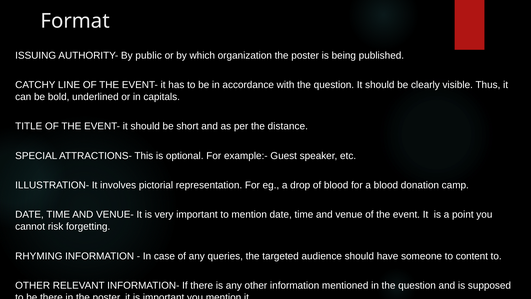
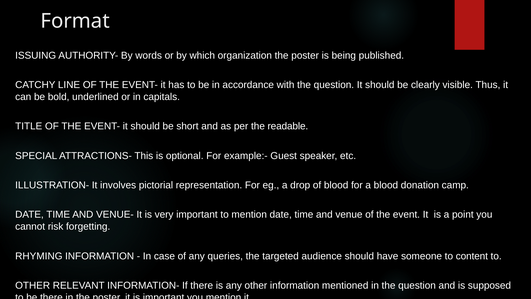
public: public -> words
distance: distance -> readable
